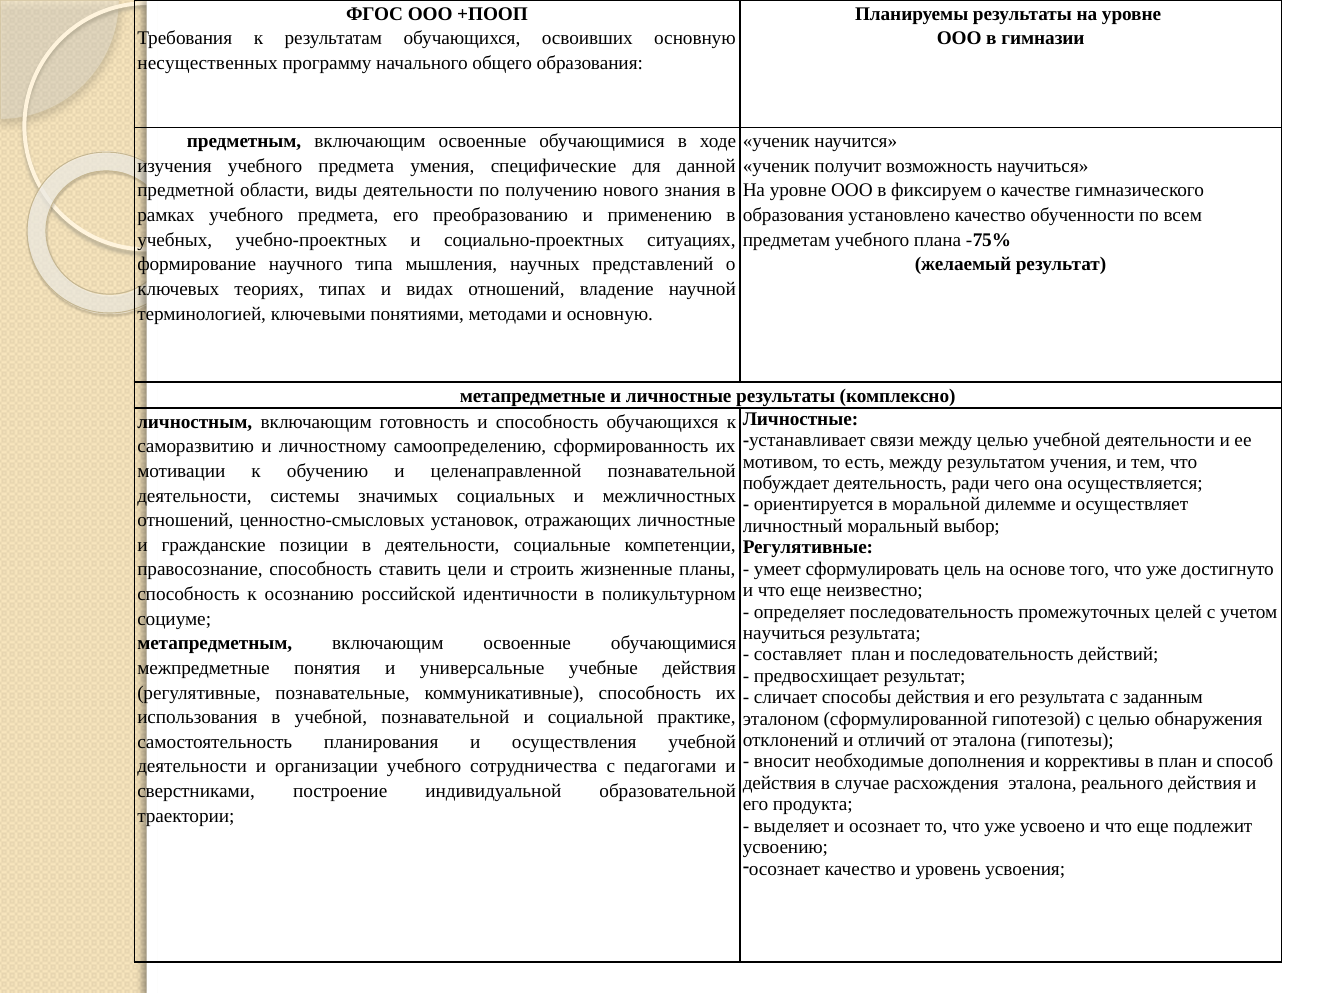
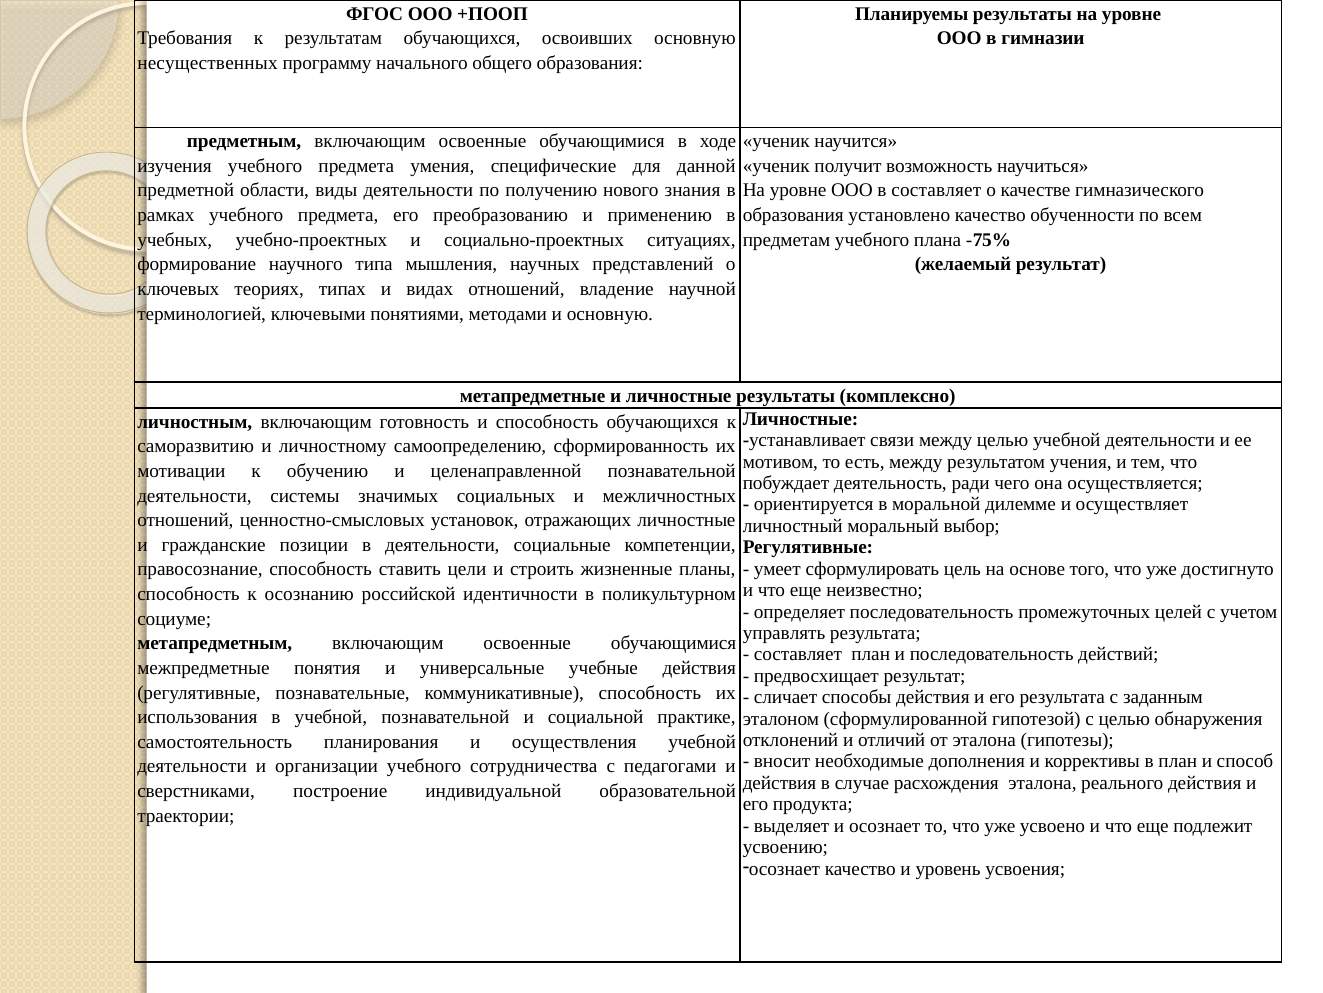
в фиксируем: фиксируем -> составляет
научиться at (784, 633): научиться -> управлять
